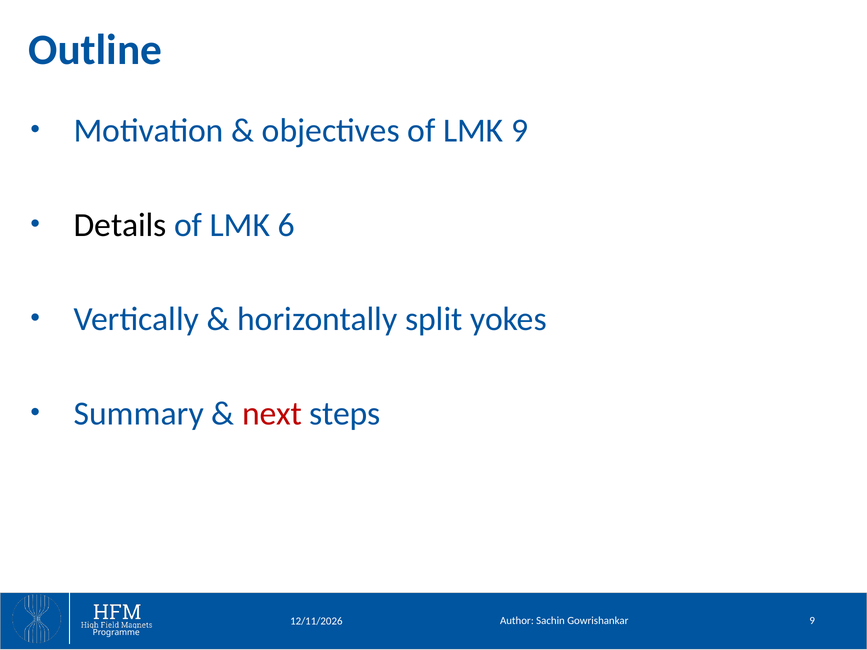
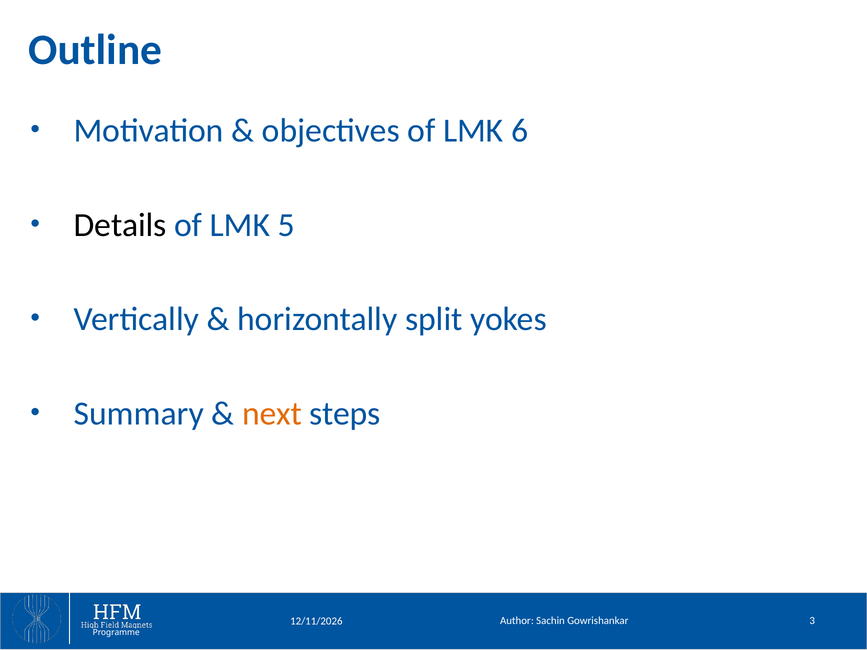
LMK 9: 9 -> 6
6: 6 -> 5
next colour: red -> orange
Gowrishankar 9: 9 -> 3
